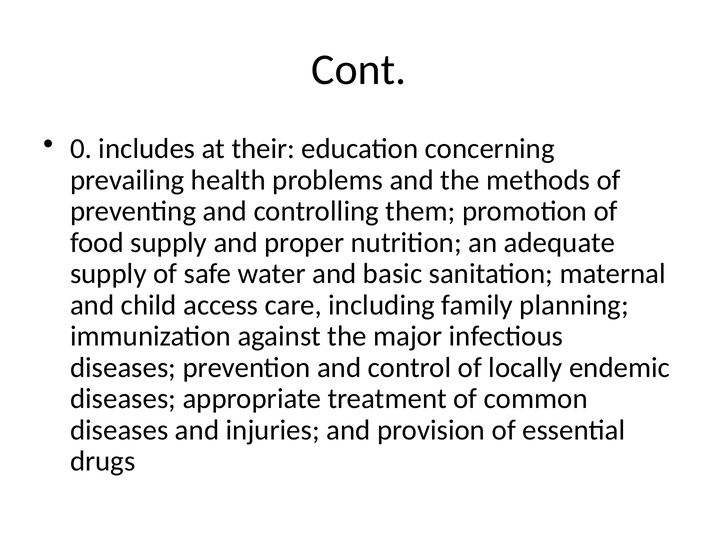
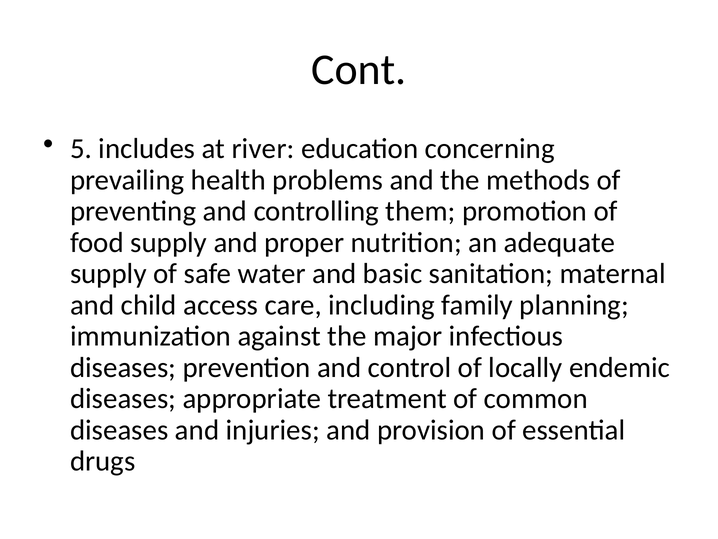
0: 0 -> 5
their: their -> river
